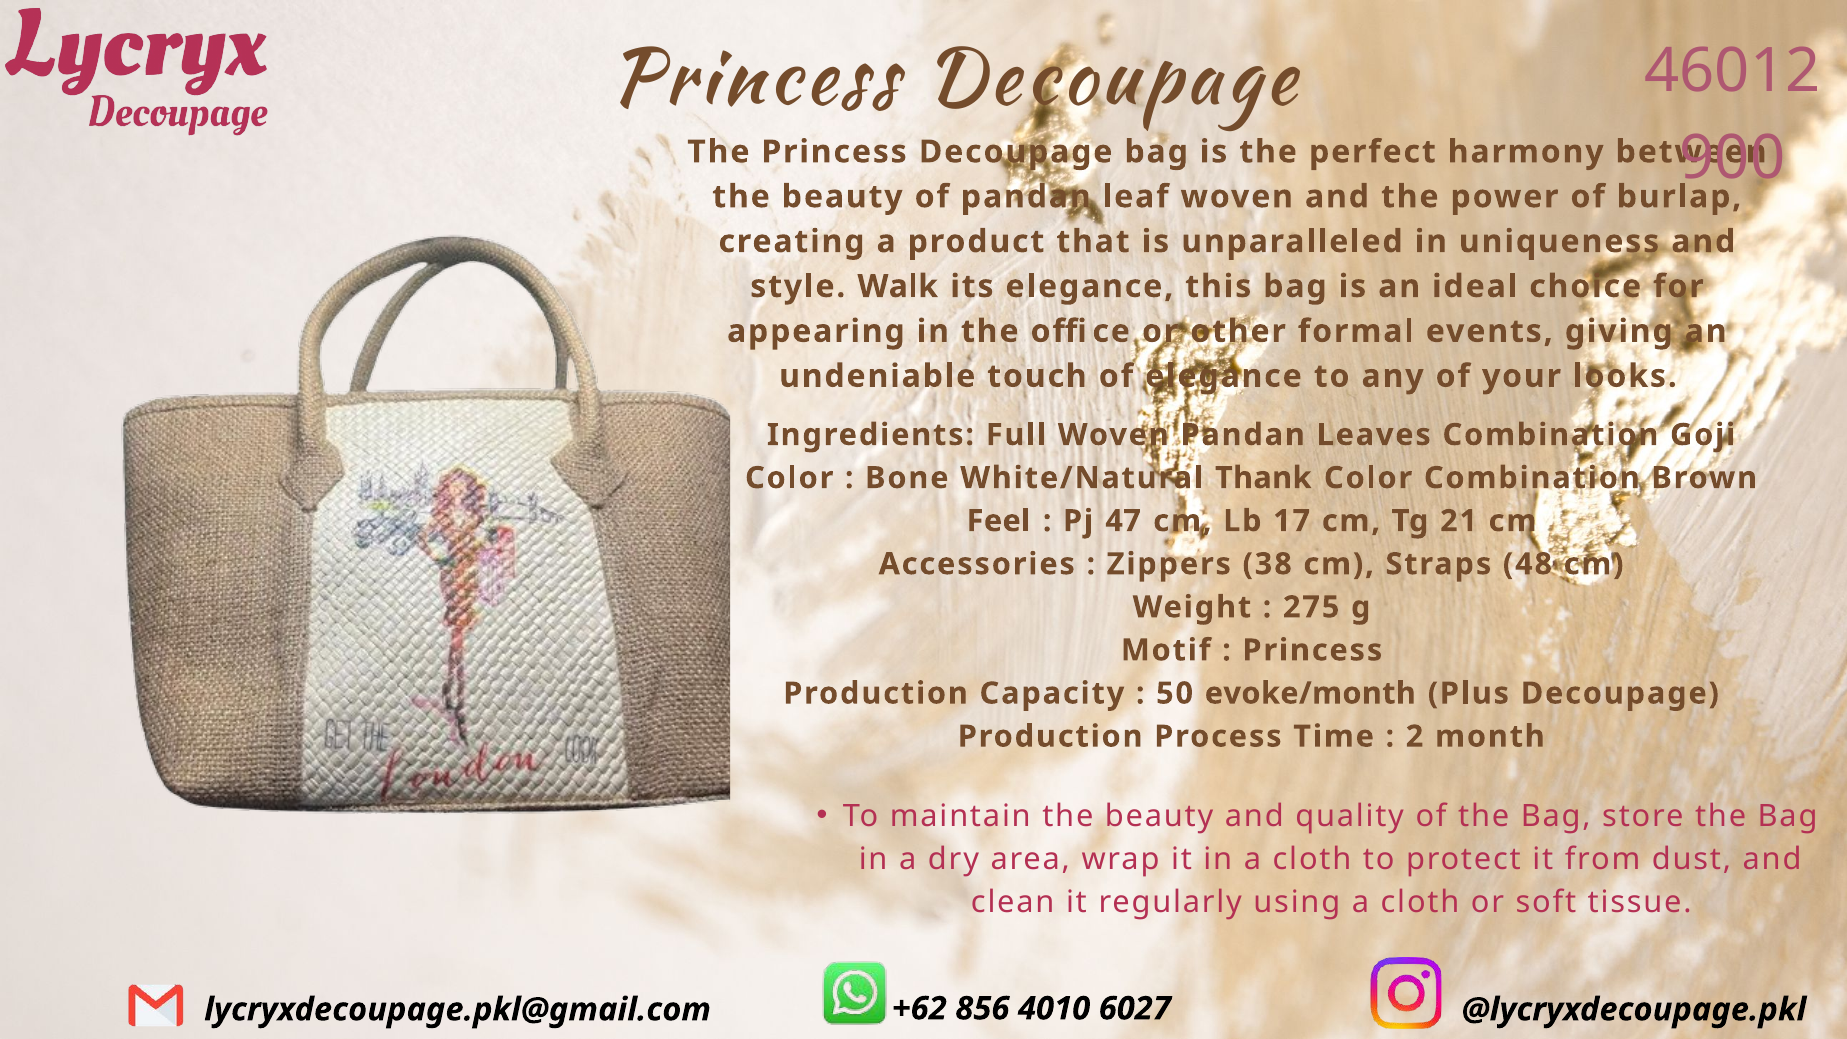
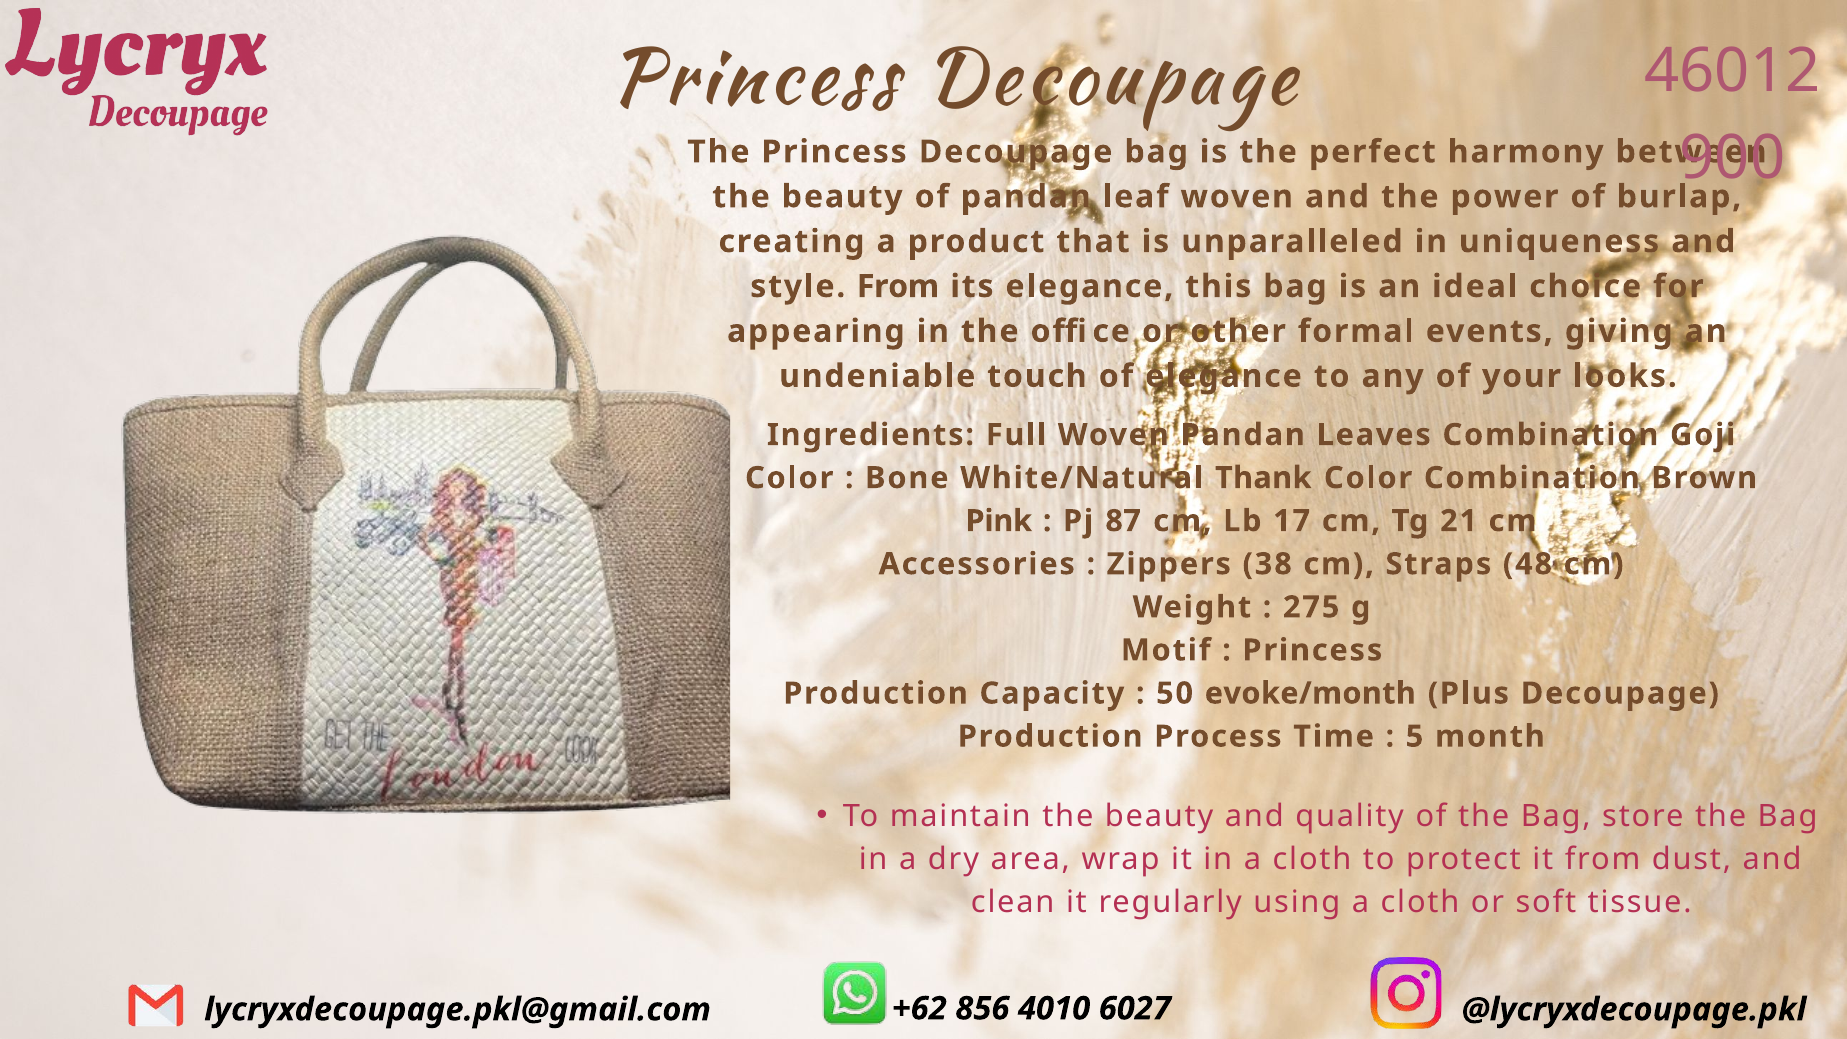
style Walk: Walk -> From
Feel: Feel -> Pink
47: 47 -> 87
2: 2 -> 5
